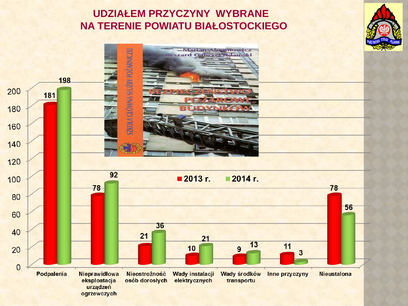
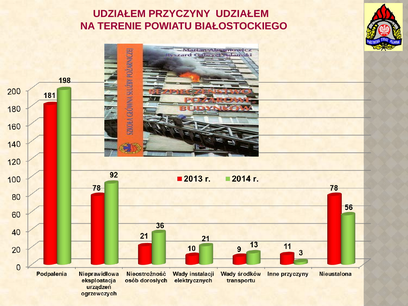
PRZYCZYNY WYBRANE: WYBRANE -> UDZIAŁEM
